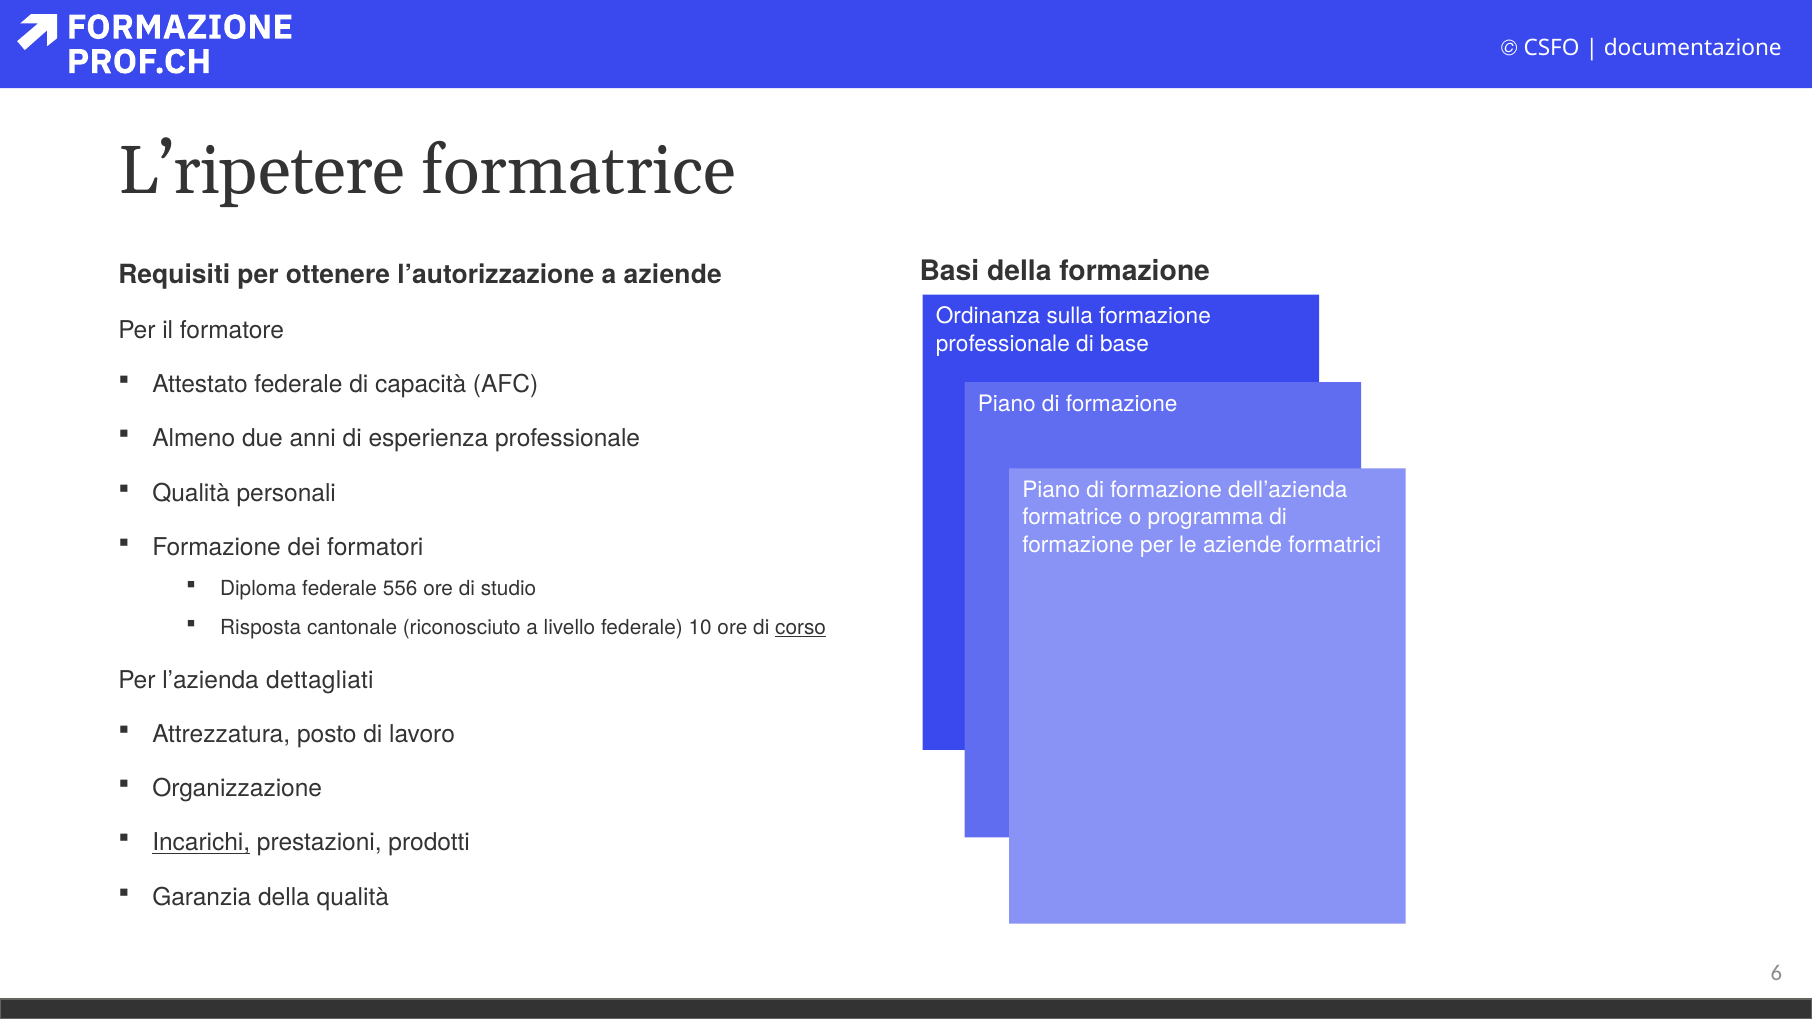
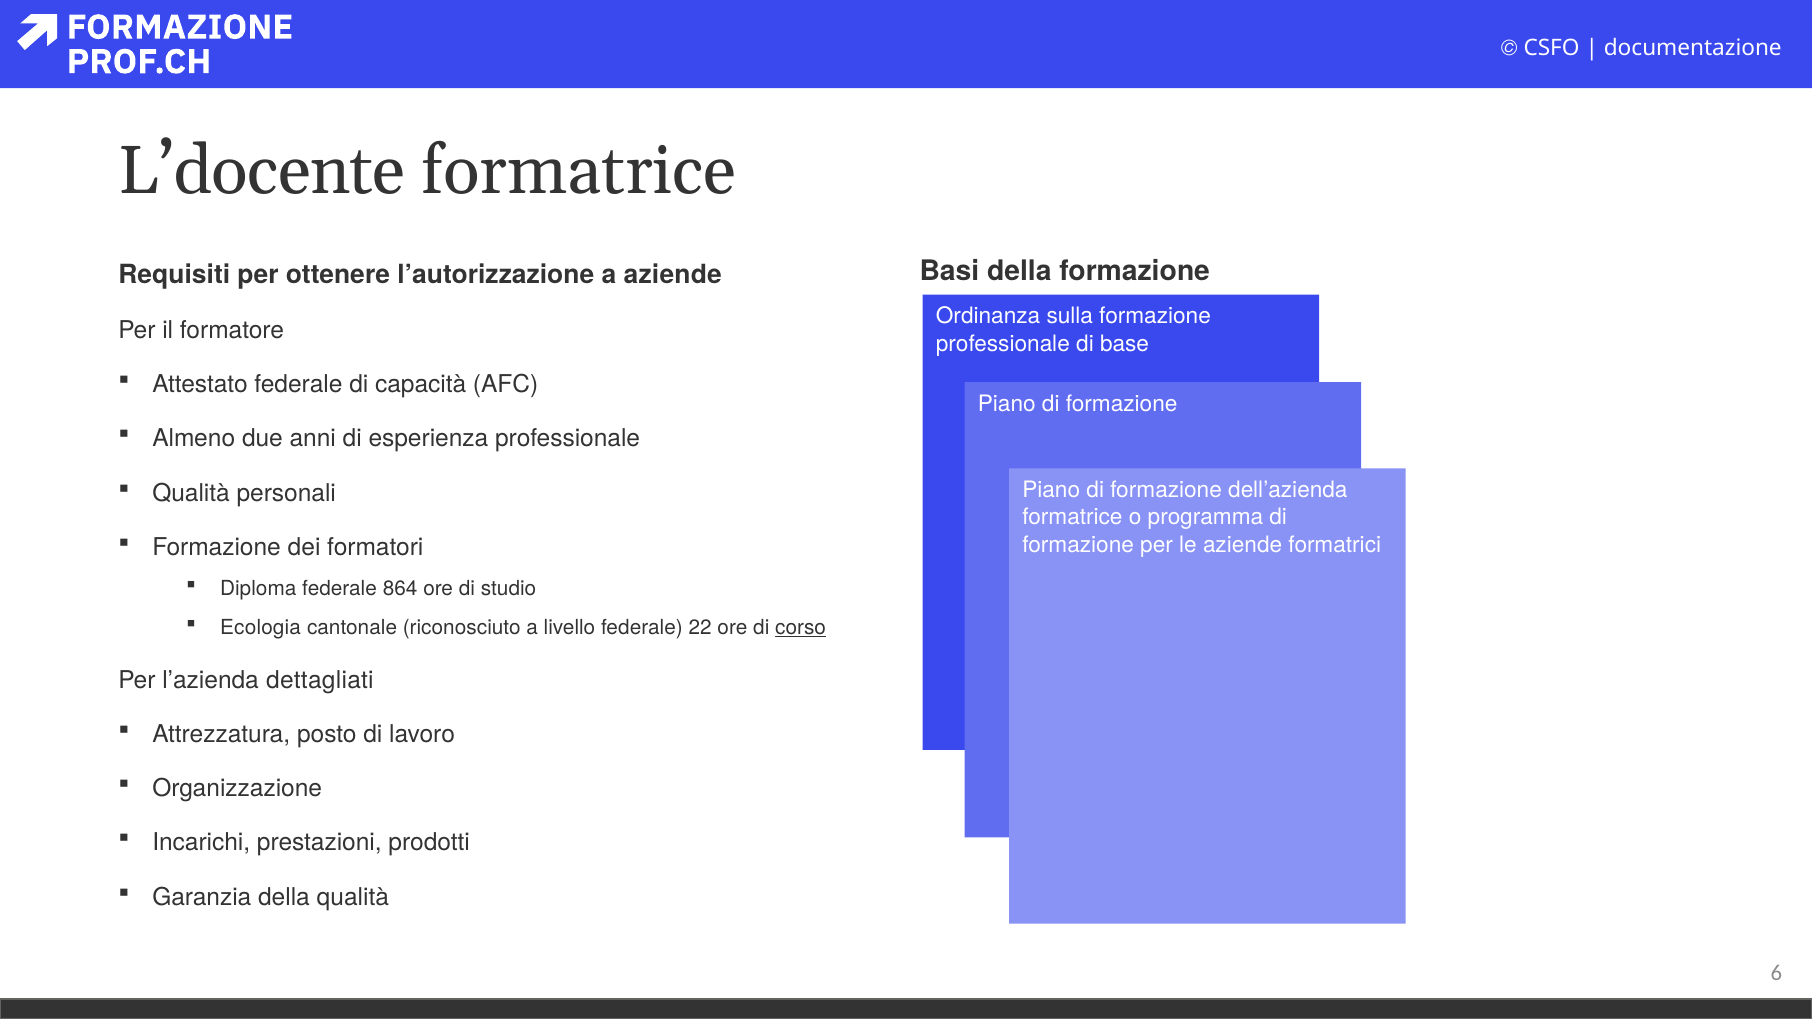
L’ripetere: L’ripetere -> L’docente
556: 556 -> 864
Risposta: Risposta -> Ecologia
10: 10 -> 22
Incarichi underline: present -> none
